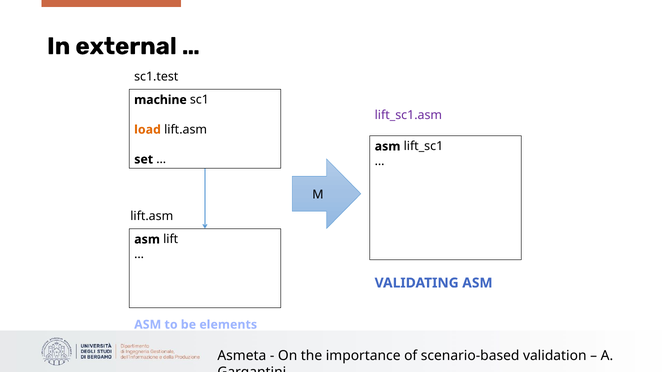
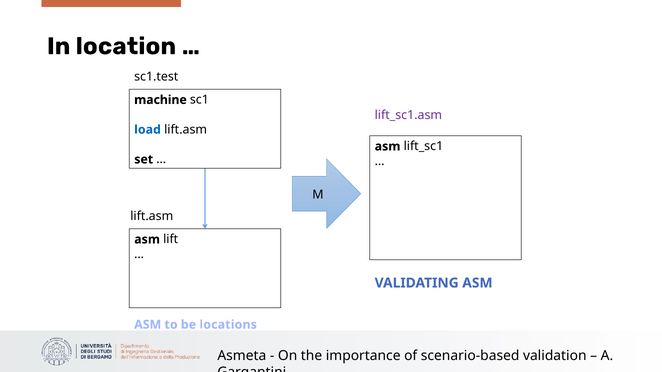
external: external -> location
load colour: orange -> blue
elements: elements -> locations
